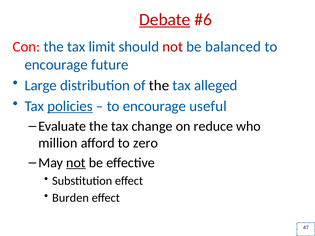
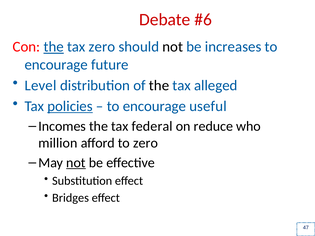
Debate underline: present -> none
the at (54, 47) underline: none -> present
tax limit: limit -> zero
not at (173, 47) colour: red -> black
balanced: balanced -> increases
Large: Large -> Level
Evaluate: Evaluate -> Incomes
change: change -> federal
Burden: Burden -> Bridges
